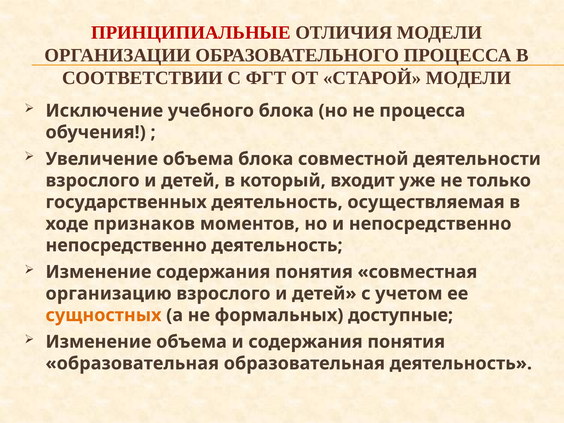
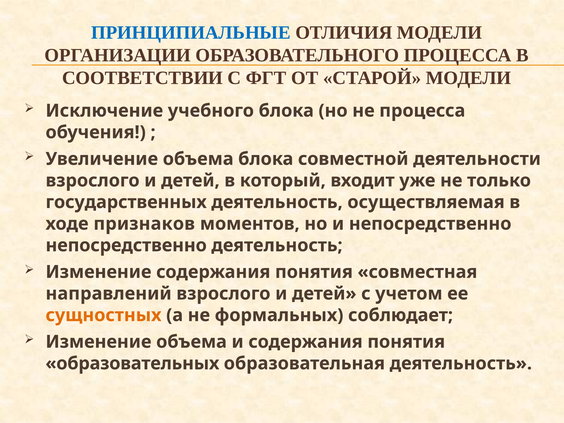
ПРИНЦИПИАЛЬНЫЕ colour: red -> blue
организацию: организацию -> направлений
доступные: доступные -> соблюдает
образовательная at (132, 363): образовательная -> образовательных
